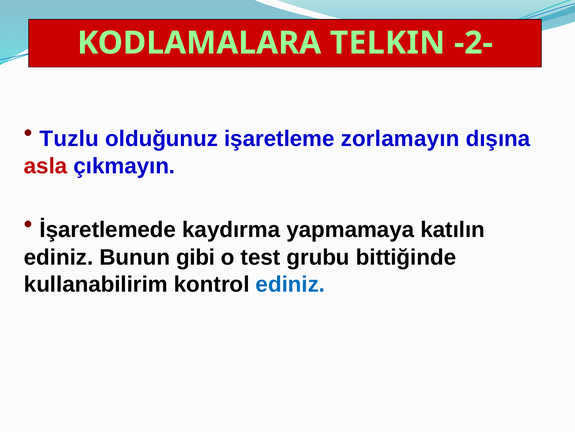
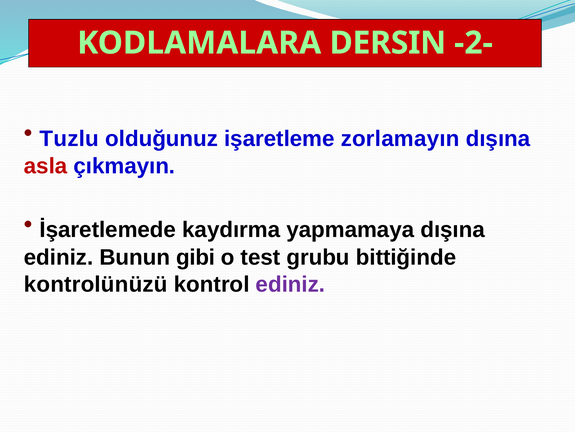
TELKIN: TELKIN -> DERSIN
yapmamaya katılın: katılın -> dışına
kullanabilirim: kullanabilirim -> kontrolünüzü
ediniz at (290, 284) colour: blue -> purple
